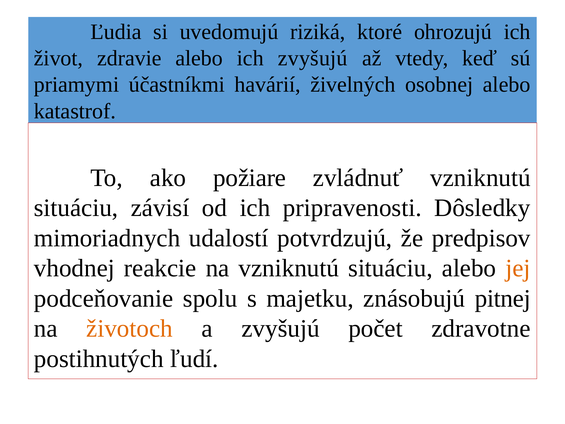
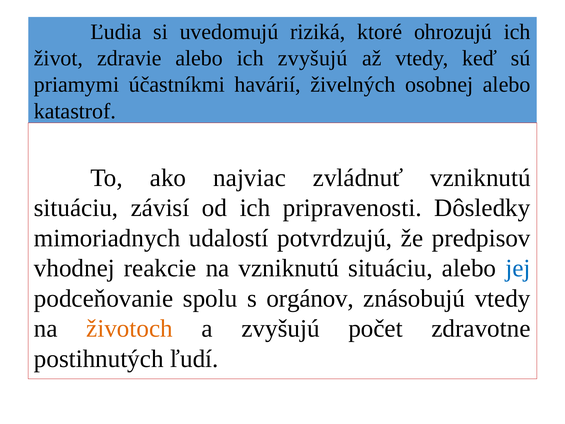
požiare: požiare -> najviac
jej colour: orange -> blue
majetku: majetku -> orgánov
znásobujú pitnej: pitnej -> vtedy
